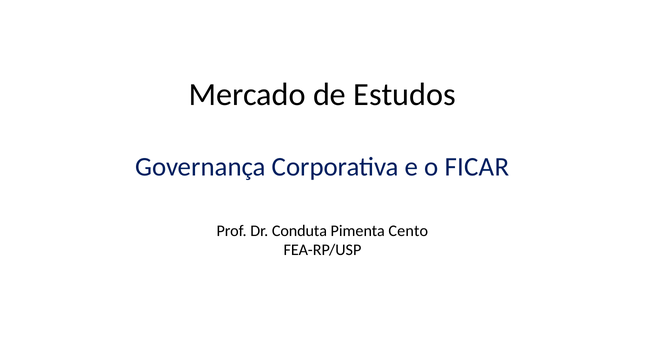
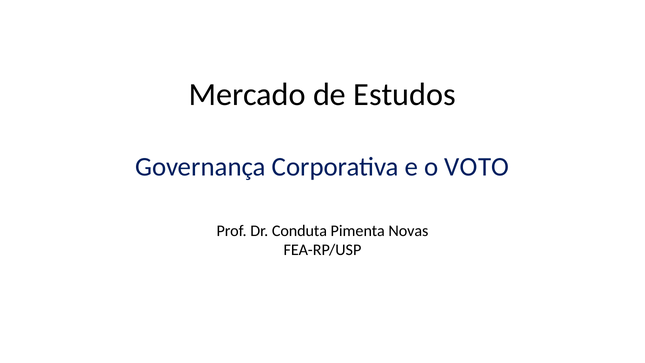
FICAR: FICAR -> VOTO
Cento: Cento -> Novas
